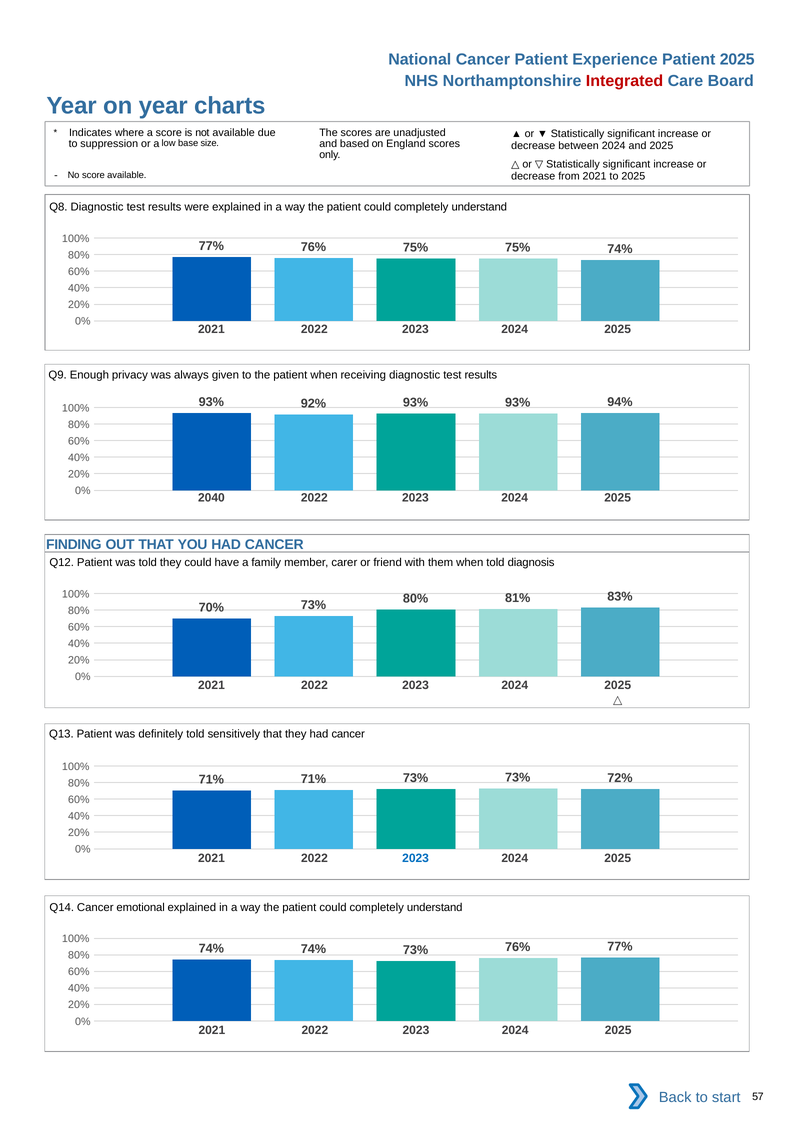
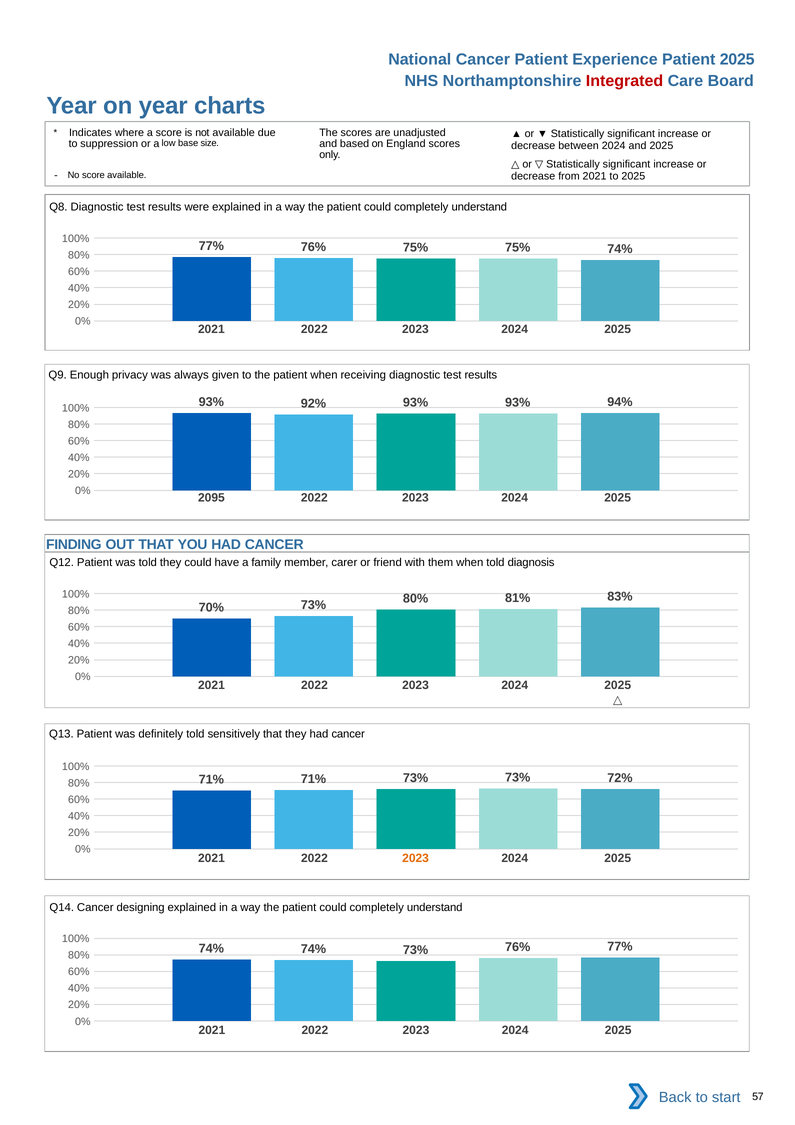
2040: 2040 -> 2095
2023 at (416, 859) colour: blue -> orange
emotional: emotional -> designing
